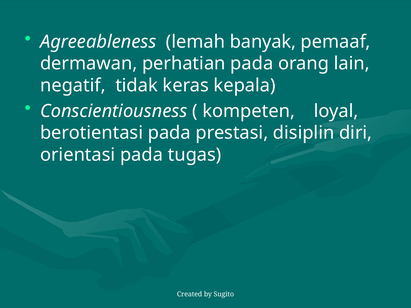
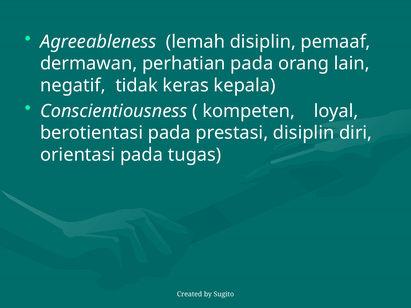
lemah banyak: banyak -> disiplin
